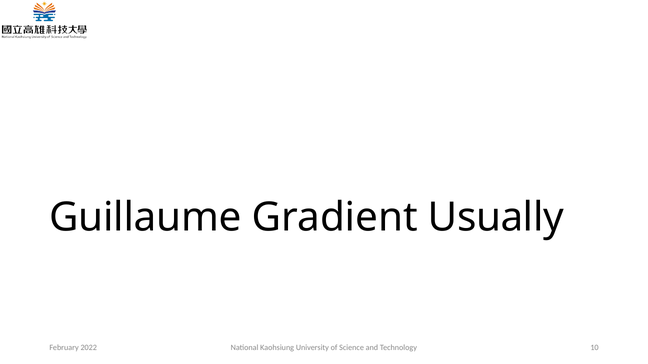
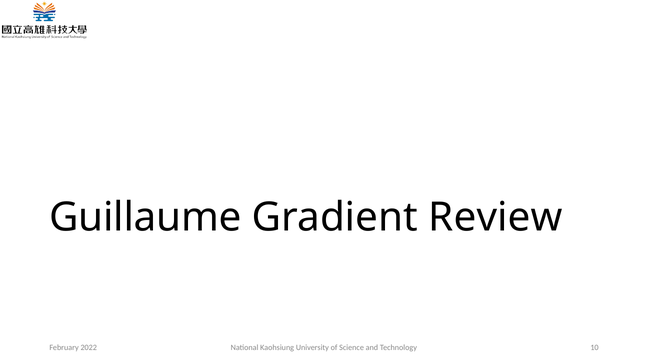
Usually: Usually -> Review
